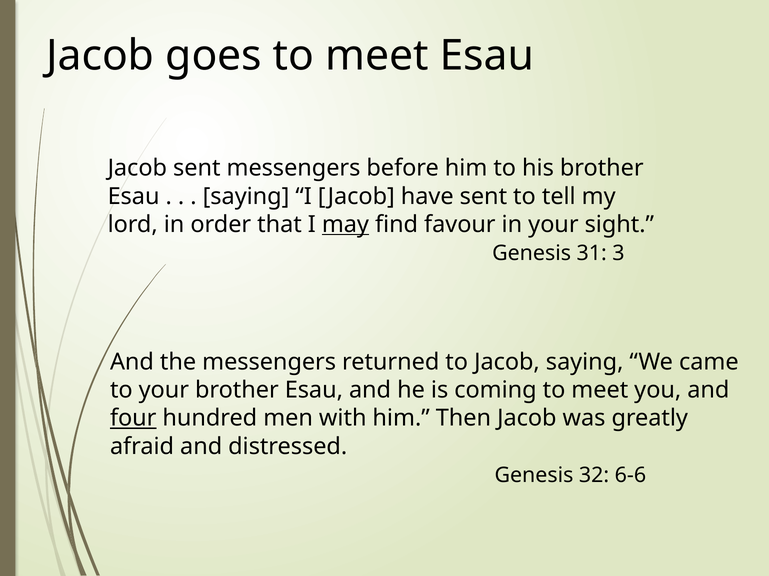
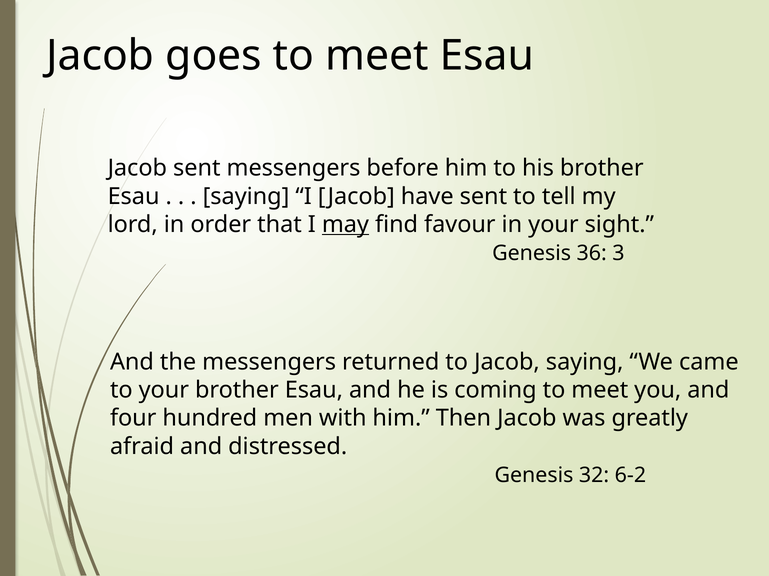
31: 31 -> 36
four underline: present -> none
6-6: 6-6 -> 6-2
